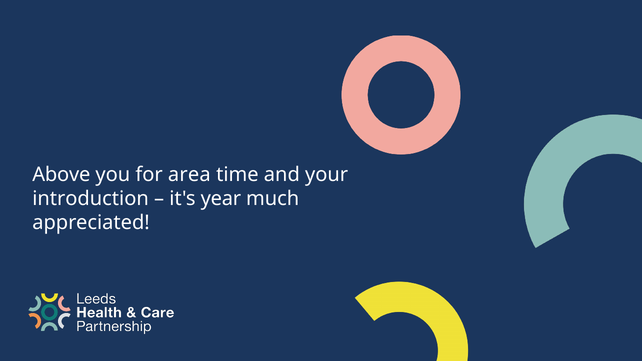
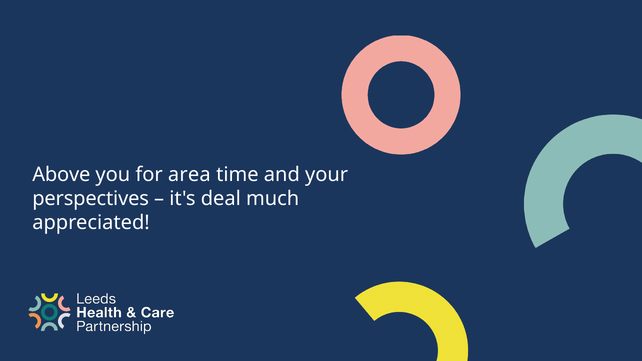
introduction: introduction -> perspectives
year: year -> deal
